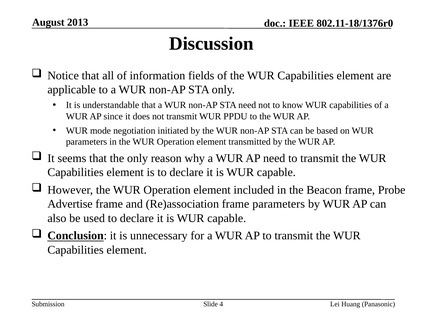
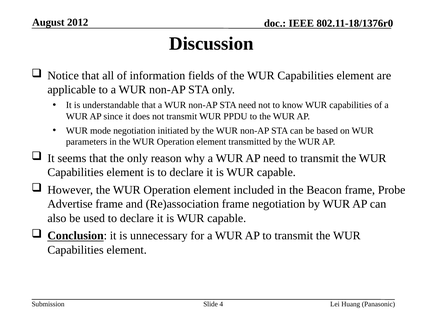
2013: 2013 -> 2012
frame parameters: parameters -> negotiation
